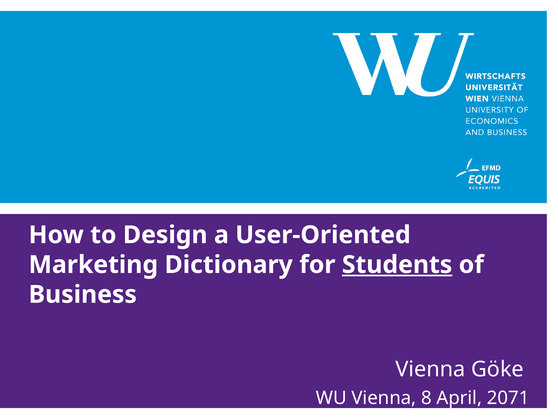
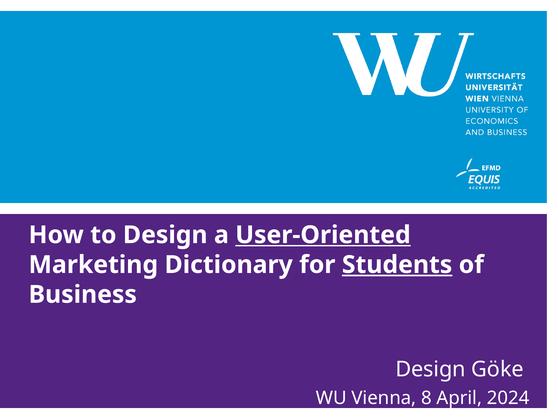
User-Oriented underline: none -> present
Vienna at (430, 369): Vienna -> Design
2071: 2071 -> 2024
